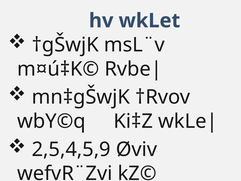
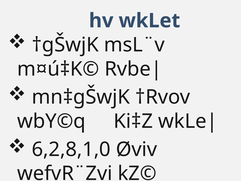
2,5,4,5,9: 2,5,4,5,9 -> 6,2,8,1,0
